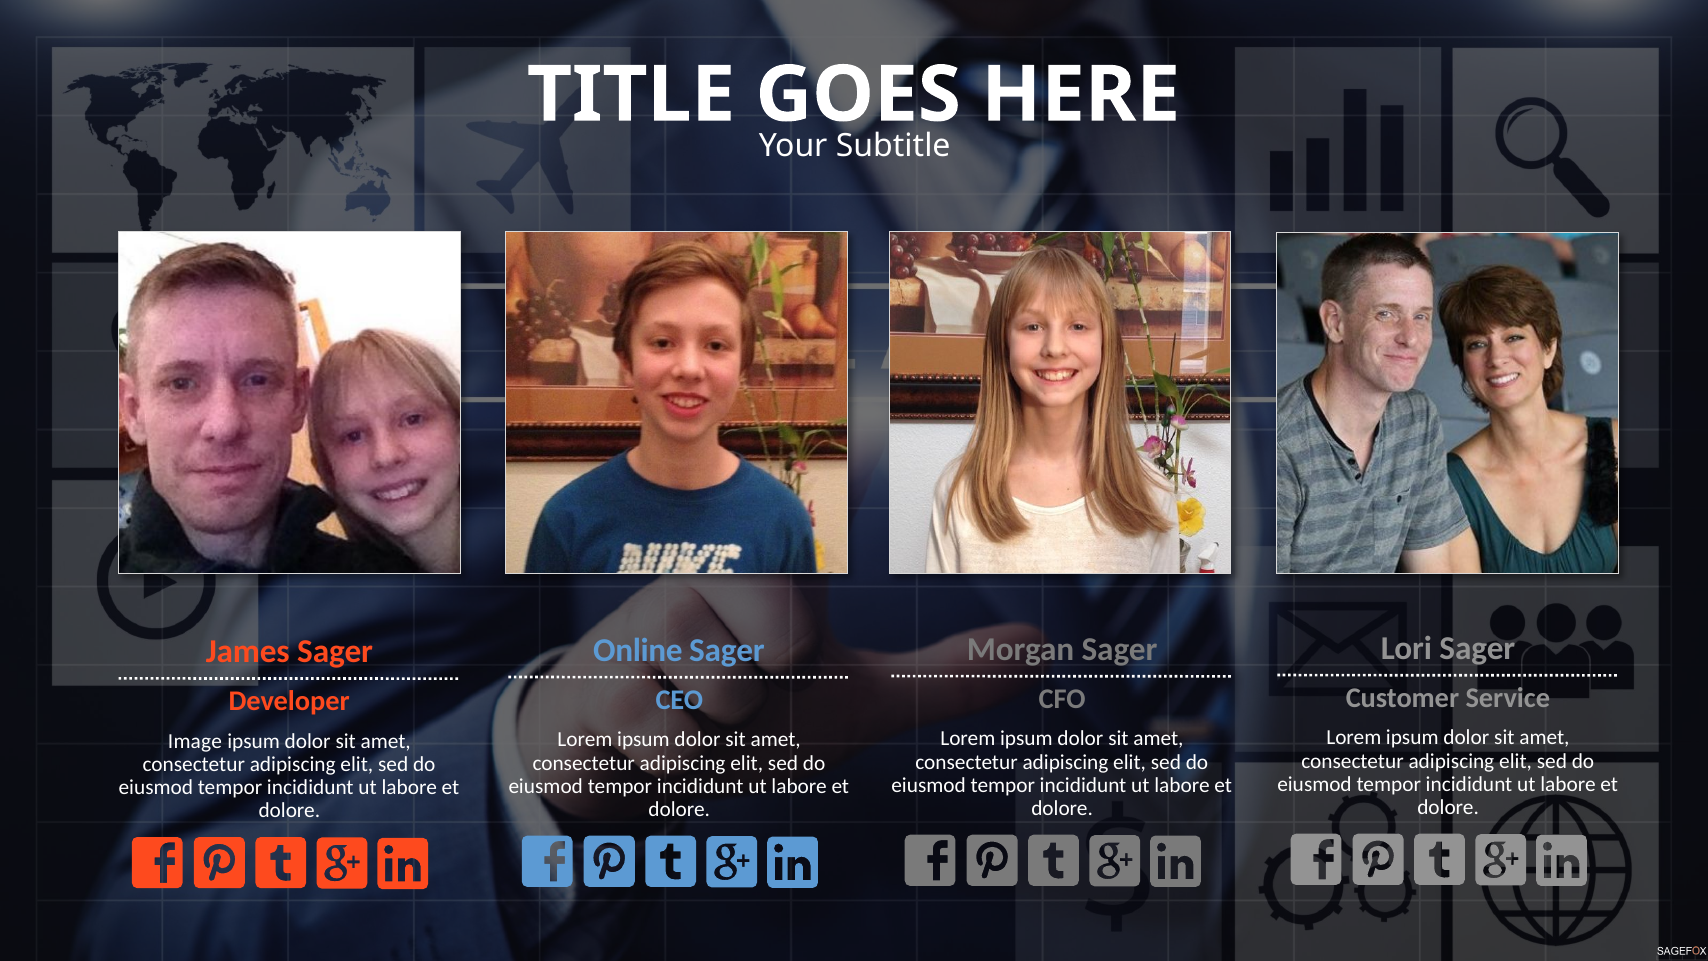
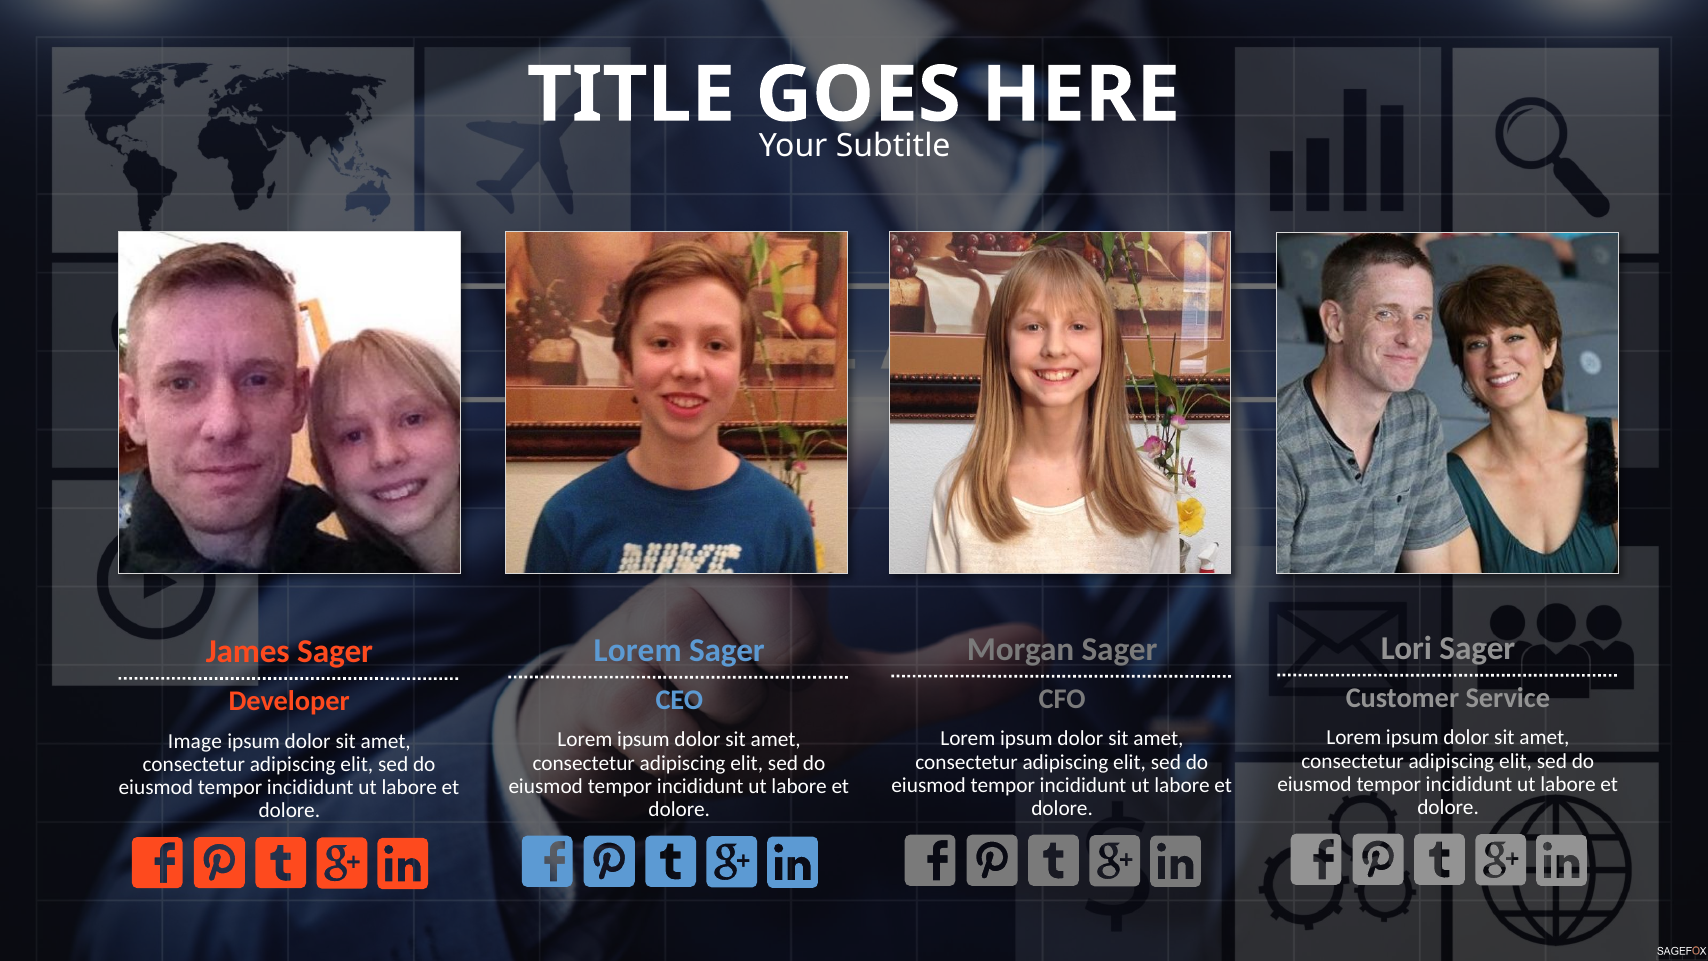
Online at (638, 650): Online -> Lorem
